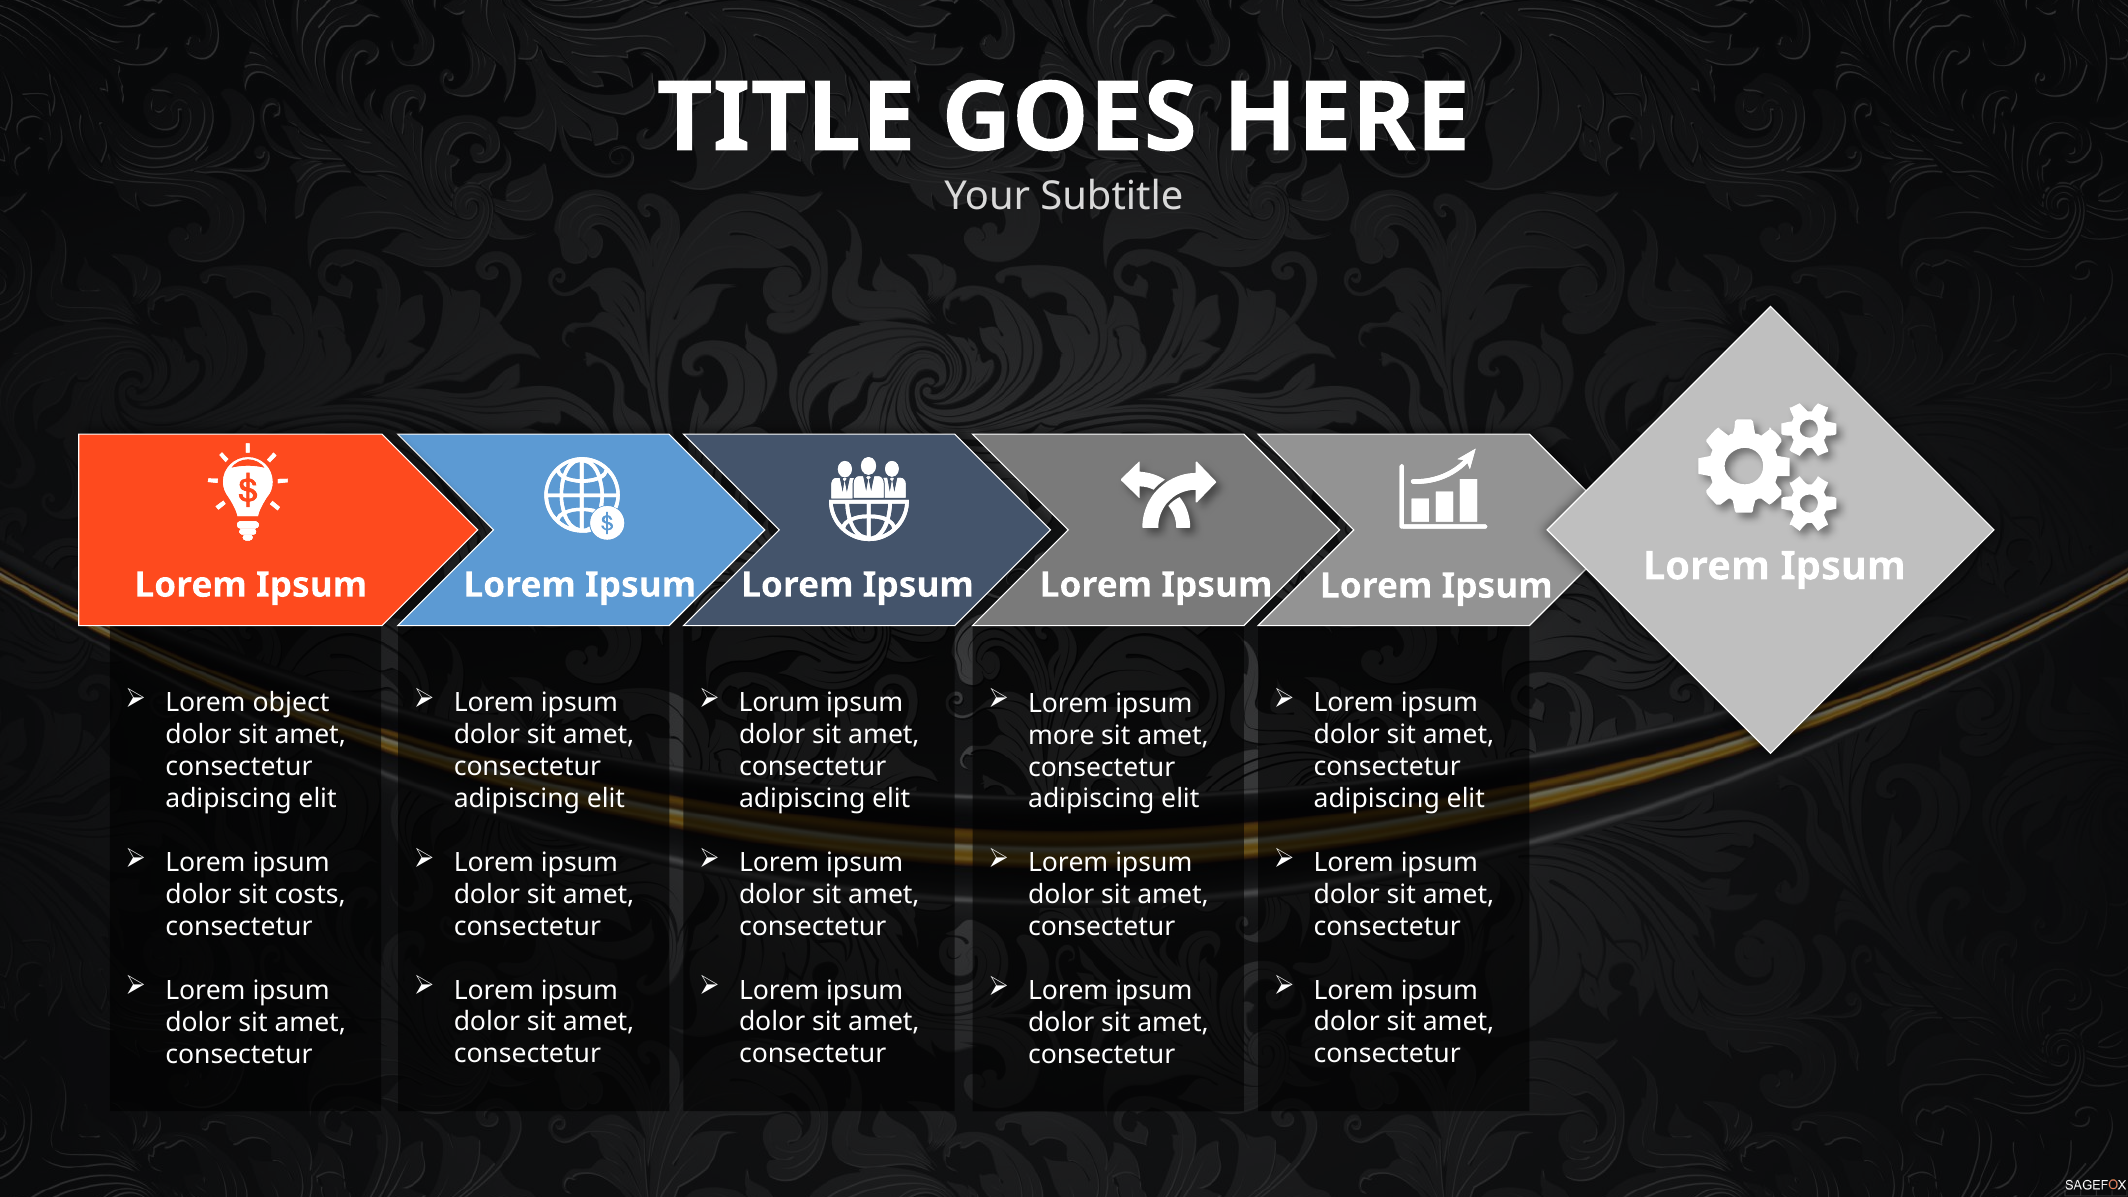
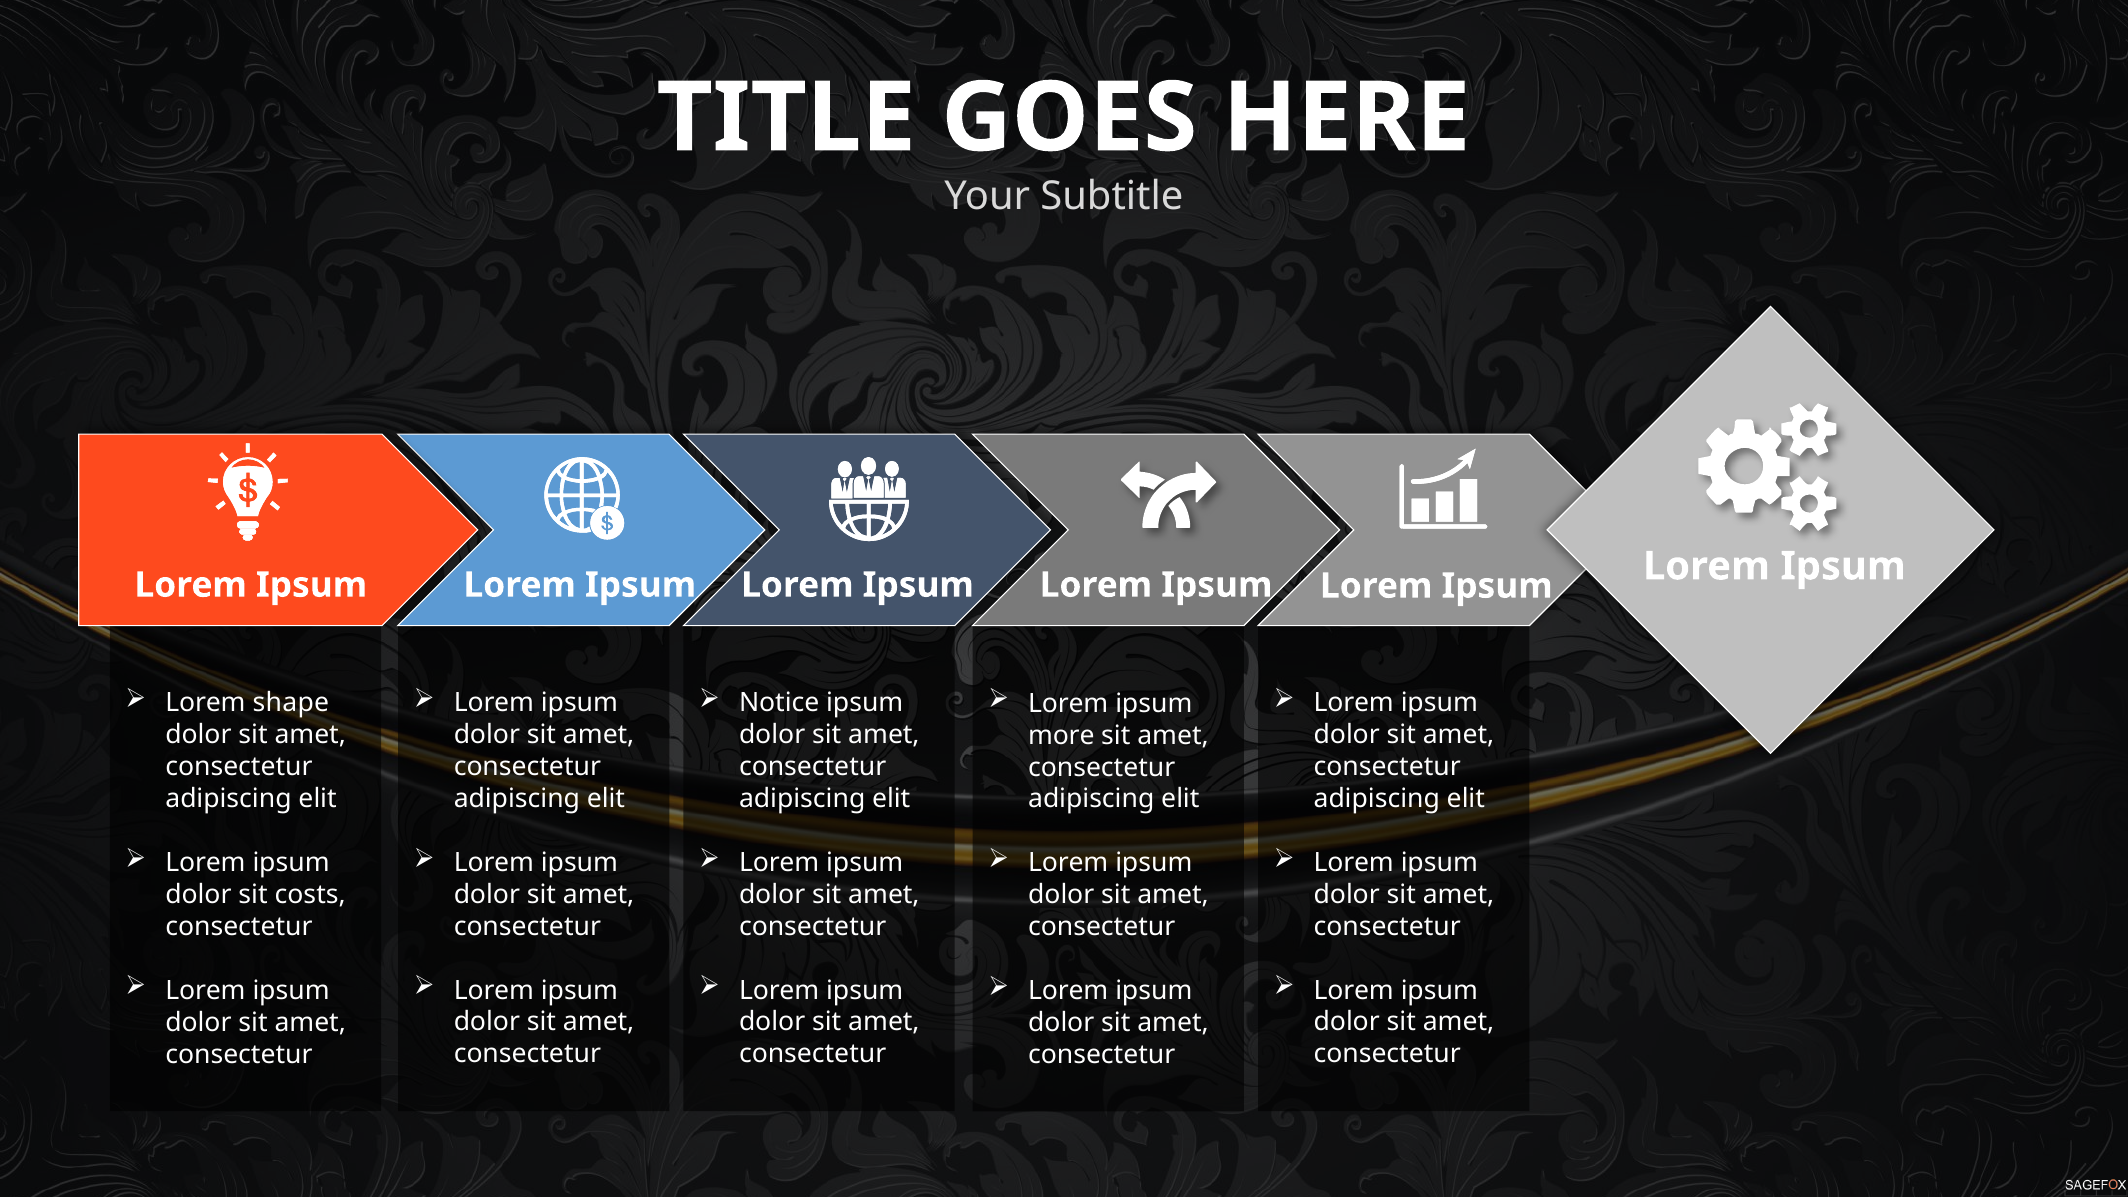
Lorum: Lorum -> Notice
object: object -> shape
